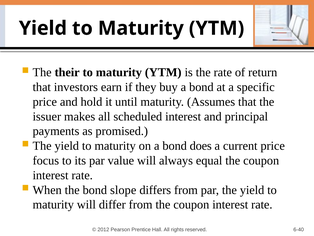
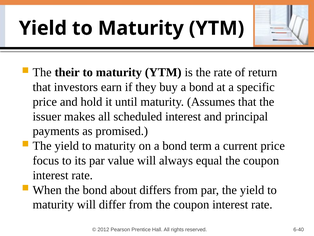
does: does -> term
slope: slope -> about
